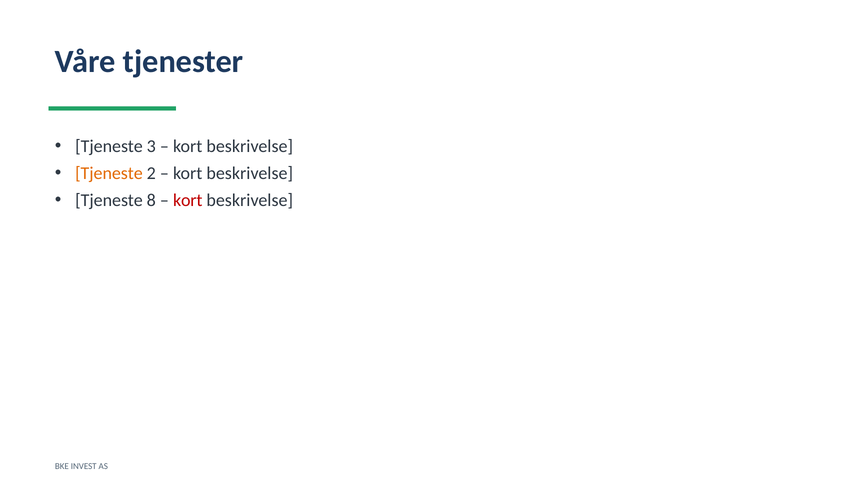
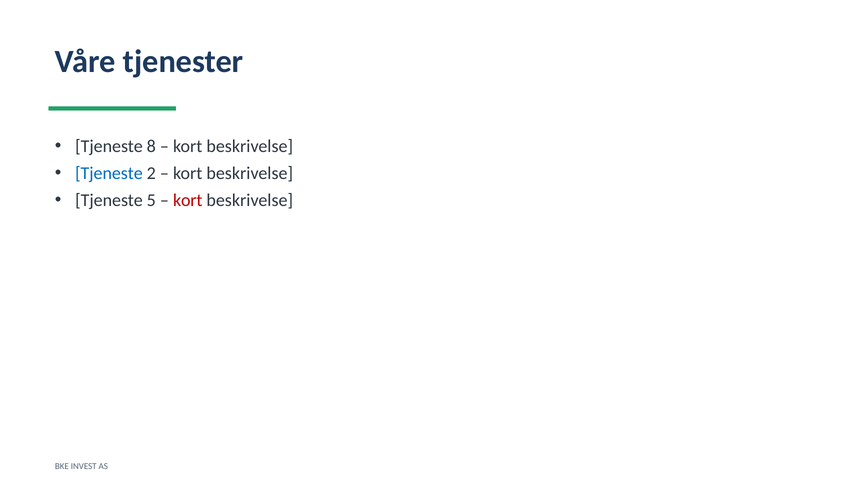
3: 3 -> 8
Tjeneste at (109, 173) colour: orange -> blue
8: 8 -> 5
